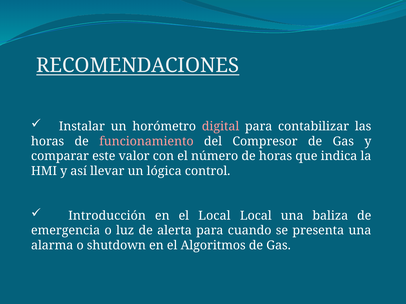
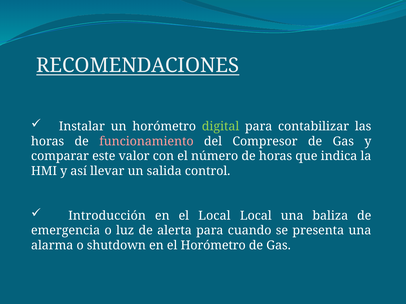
digital colour: pink -> light green
lógica: lógica -> salida
el Algoritmos: Algoritmos -> Horómetro
